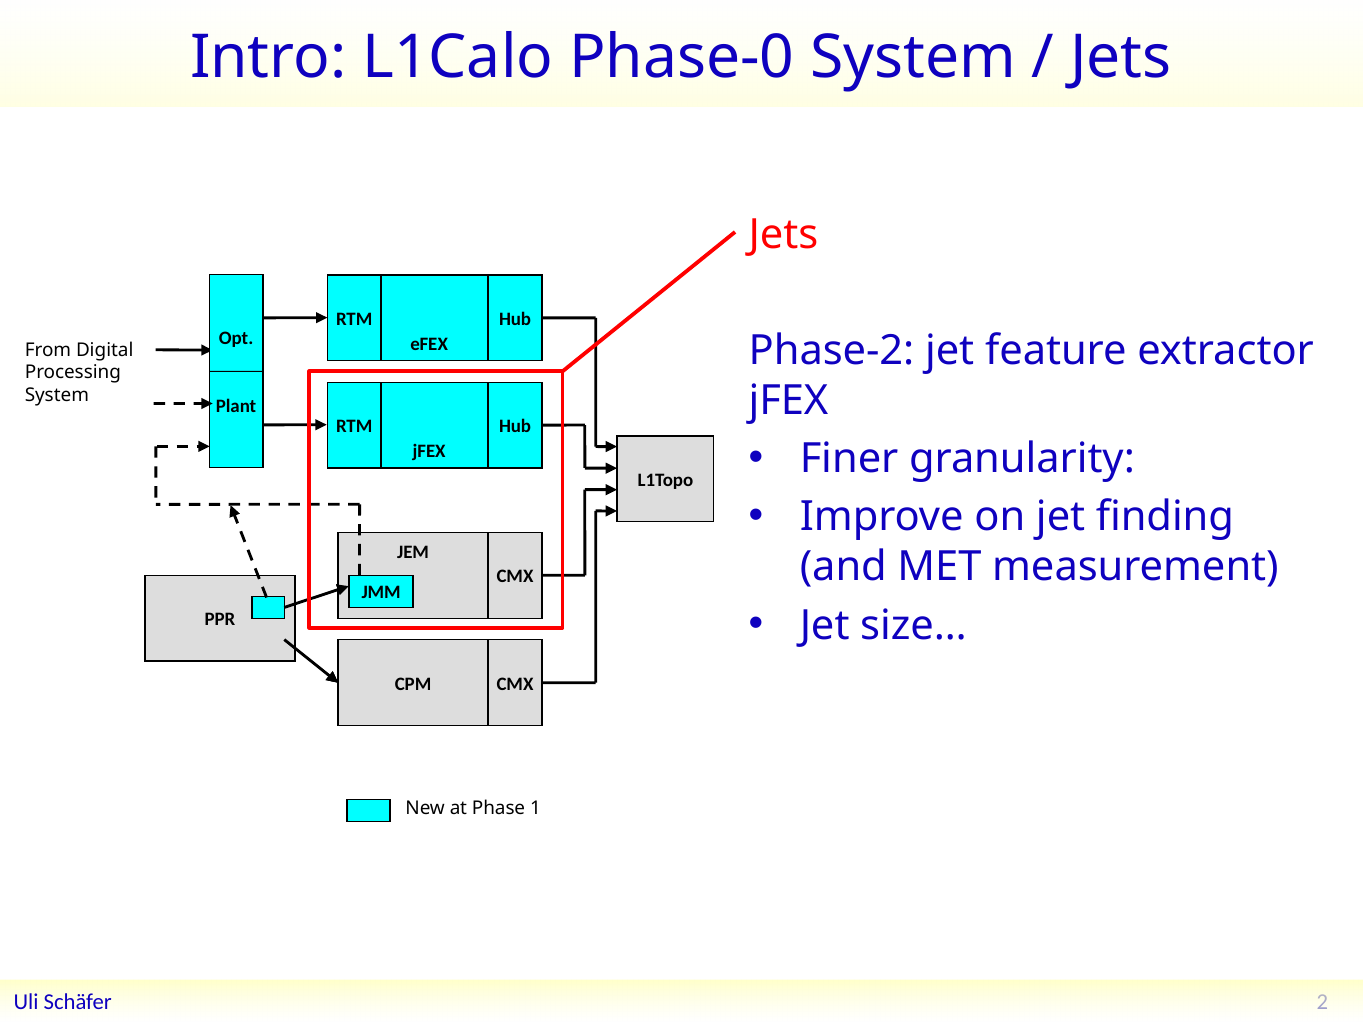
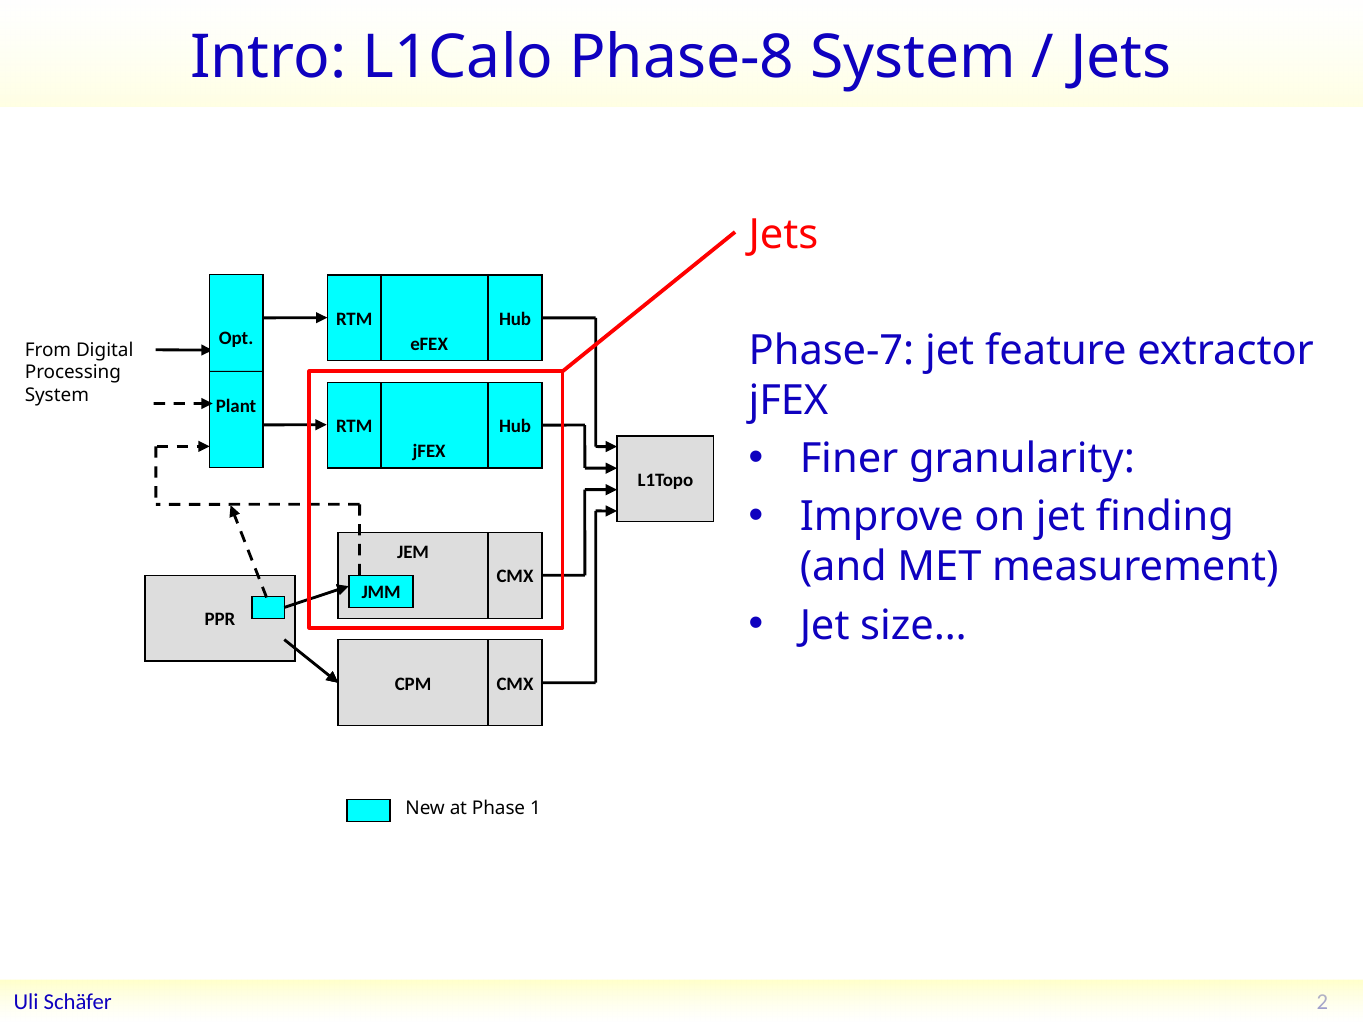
Phase-0: Phase-0 -> Phase-8
Phase-2: Phase-2 -> Phase-7
